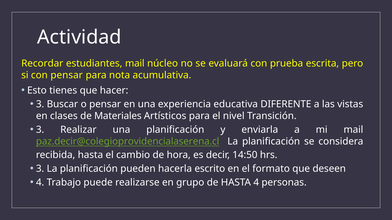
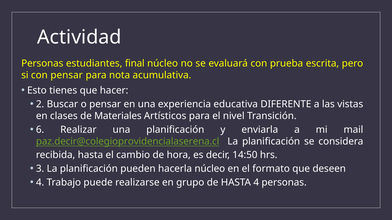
Recordar at (42, 63): Recordar -> Personas
estudiantes mail: mail -> final
3 at (40, 104): 3 -> 2
3 at (40, 130): 3 -> 6
hacerla escrito: escrito -> núcleo
